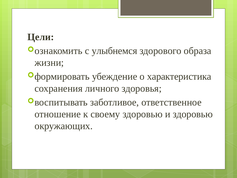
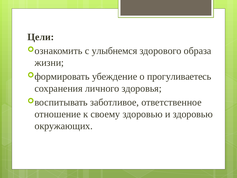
характеристика: характеристика -> прогуливаетесь
